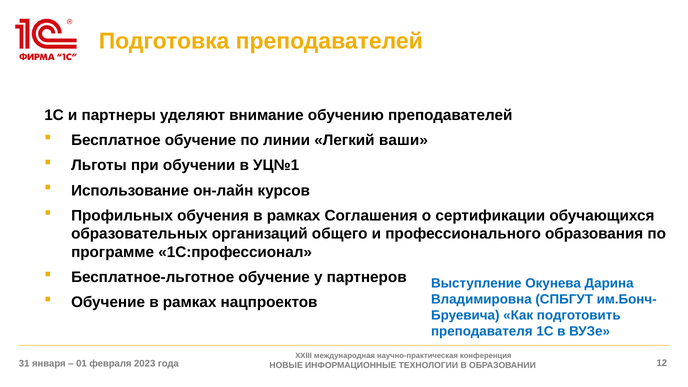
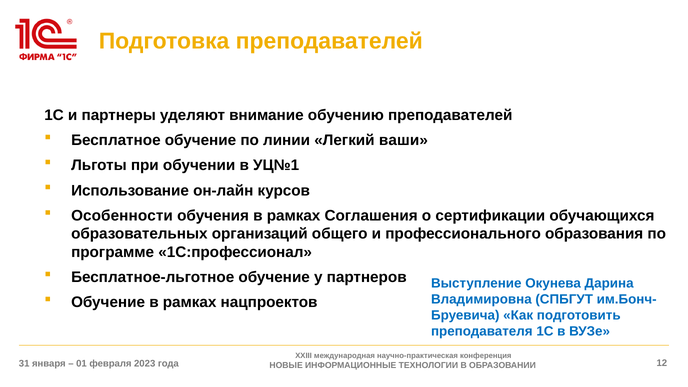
Профильных: Профильных -> Особенности
